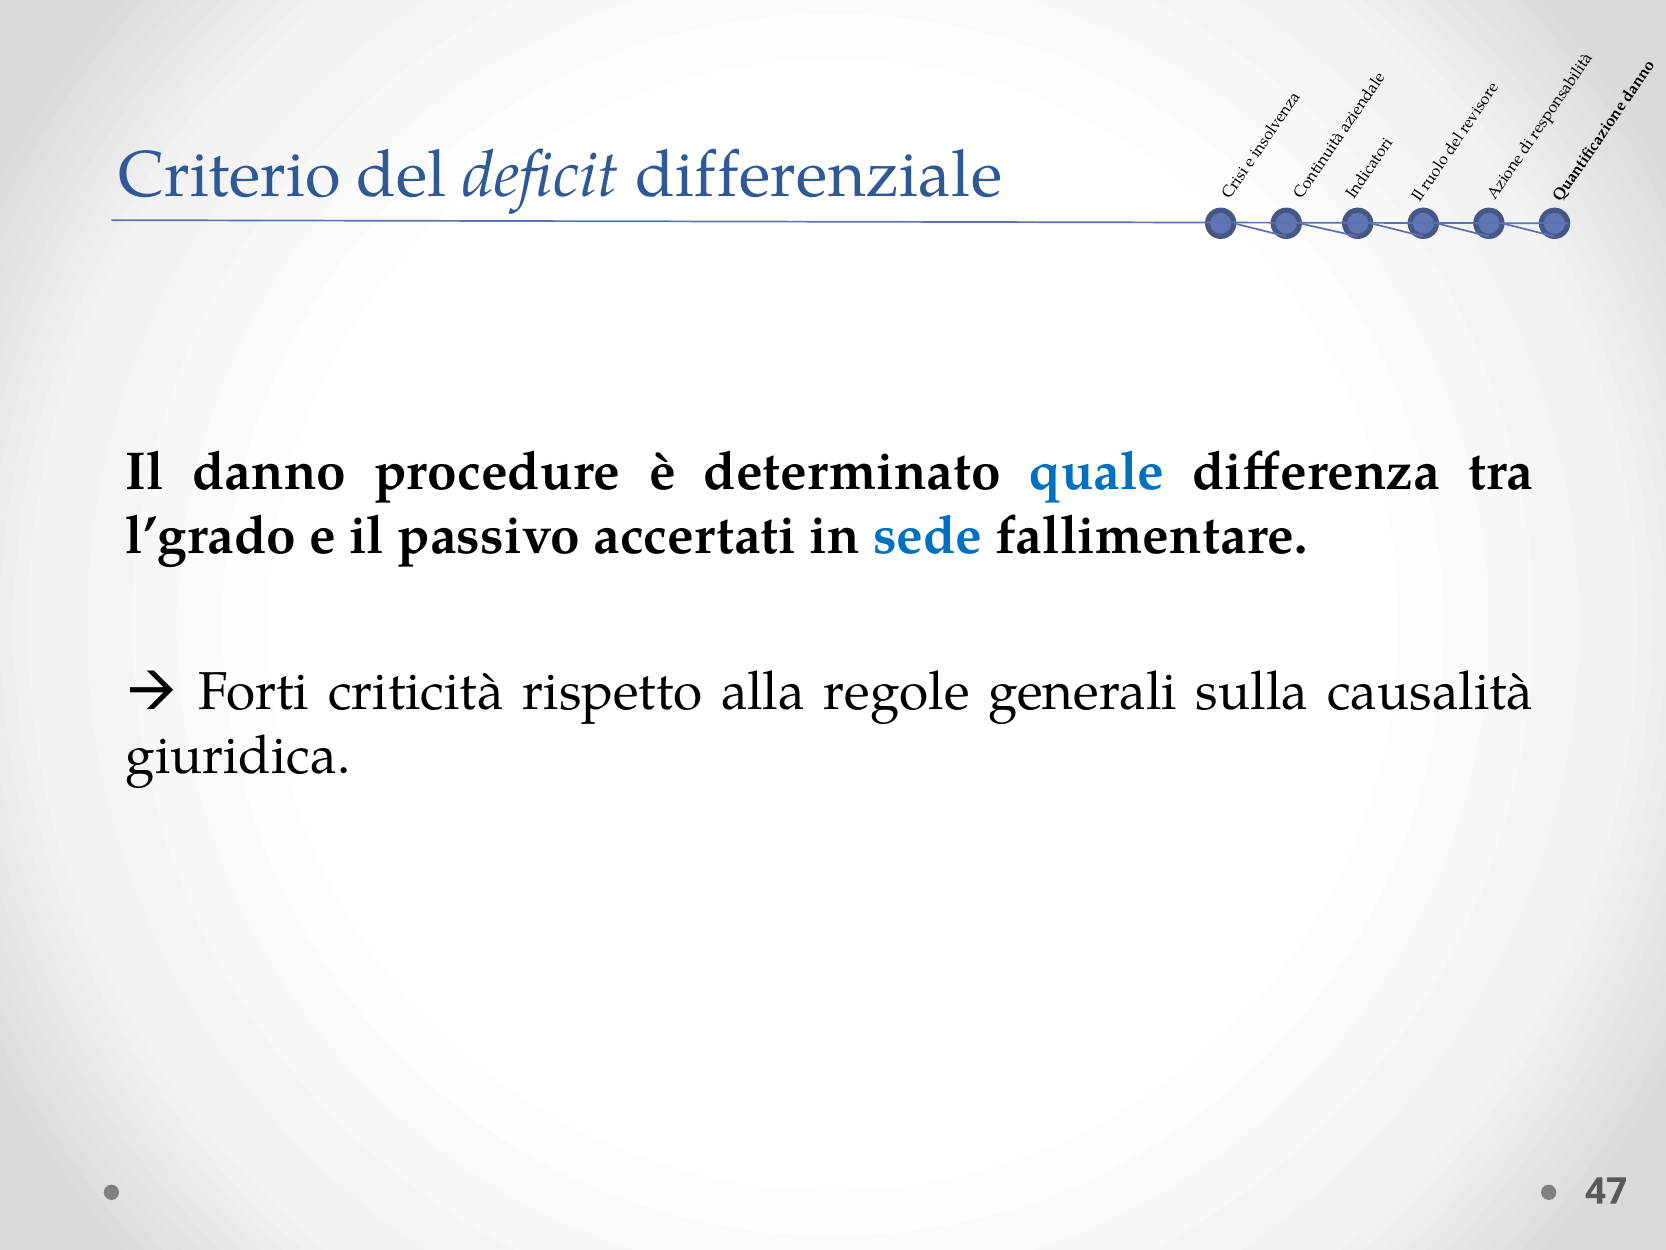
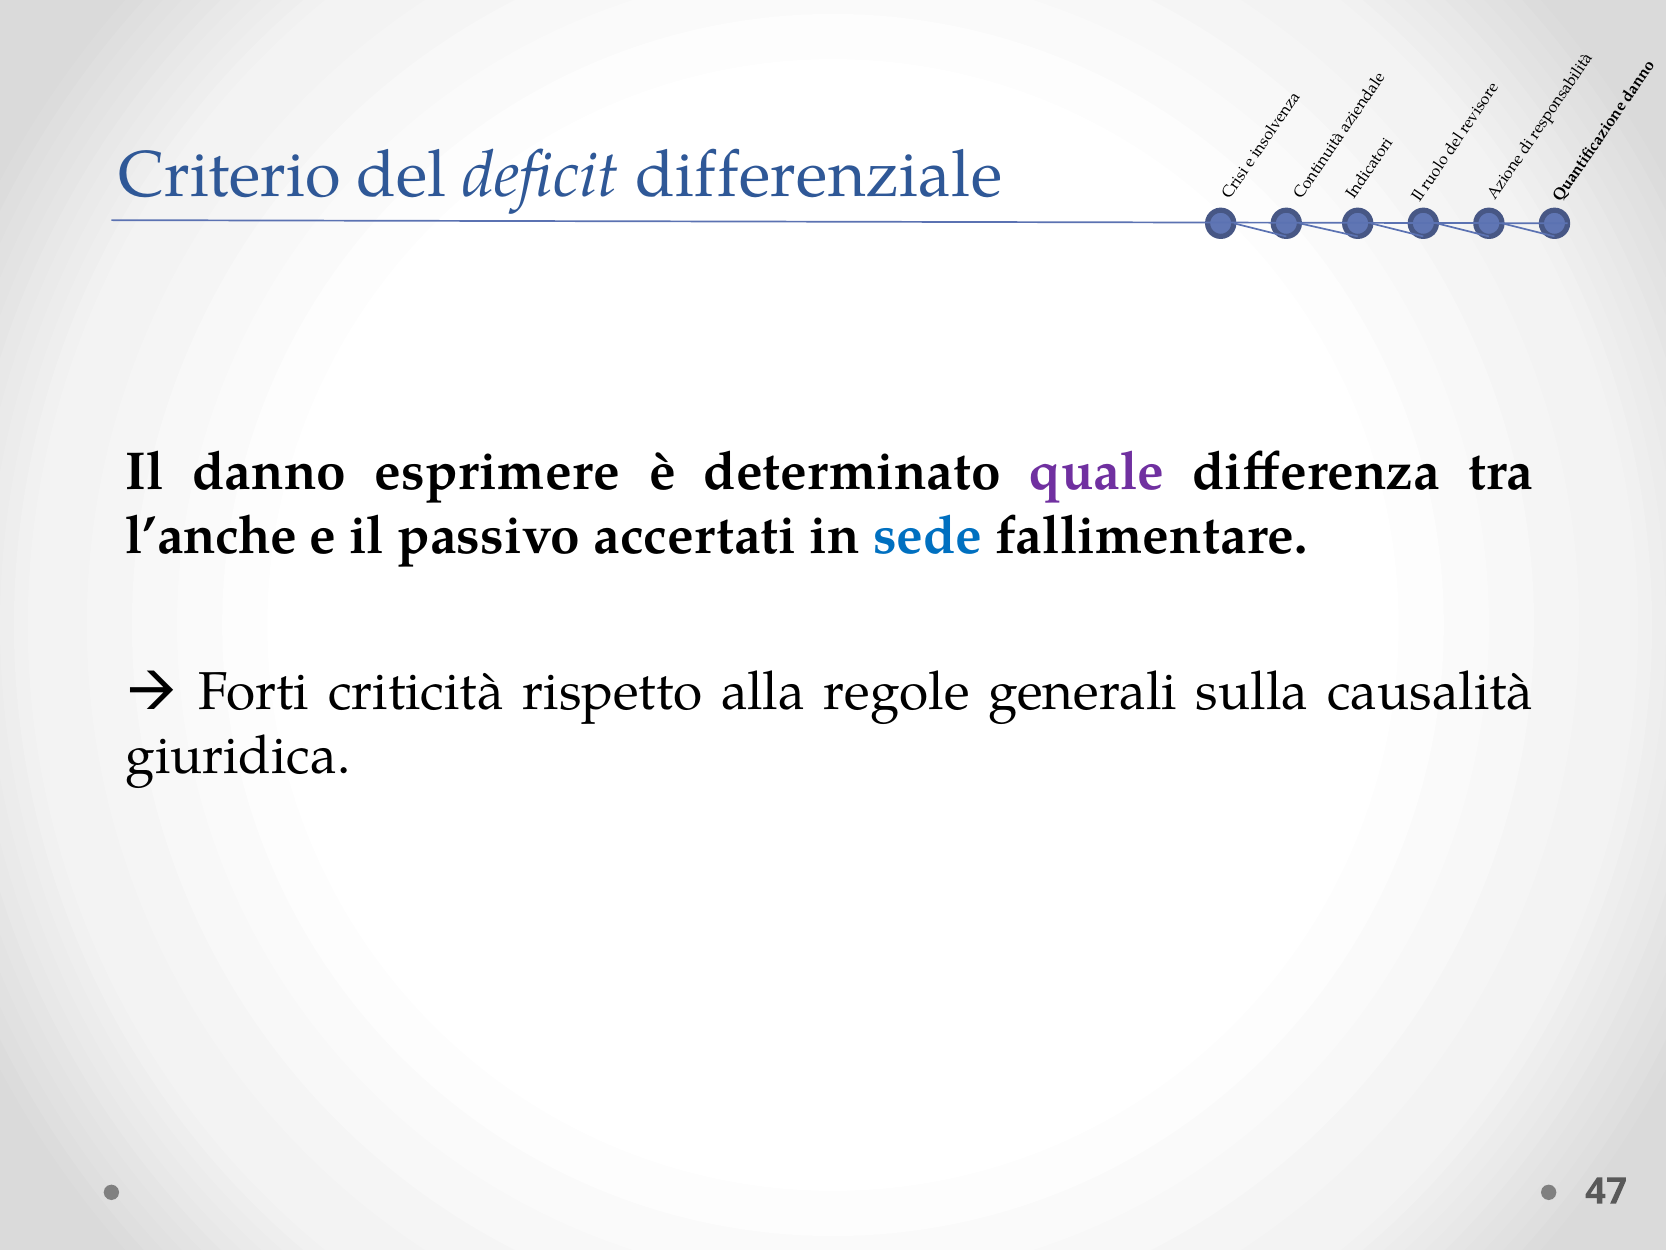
procedure: procedure -> esprimere
quale colour: blue -> purple
l’grado: l’grado -> l’anche
